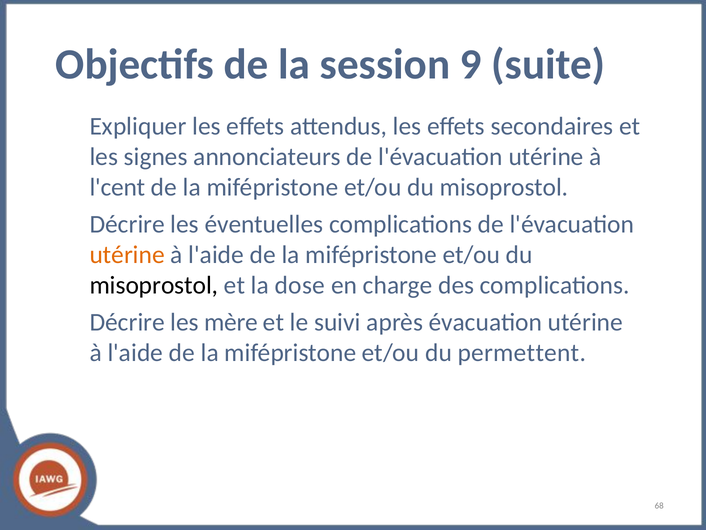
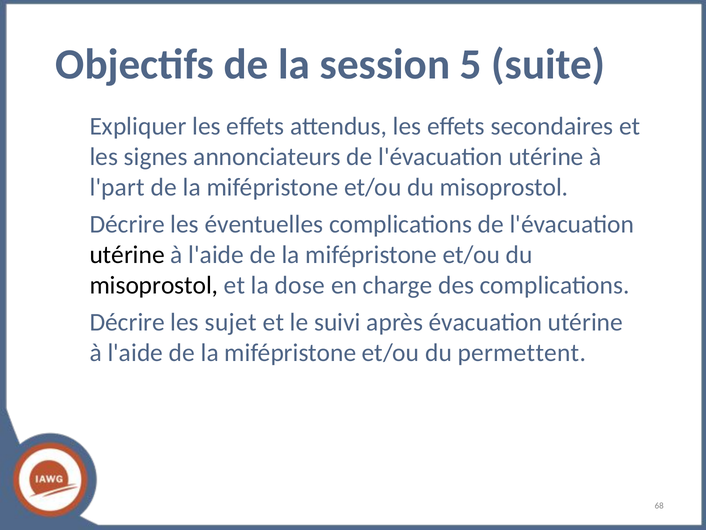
9: 9 -> 5
l'cent: l'cent -> l'part
utérine at (127, 255) colour: orange -> black
mère: mère -> sujet
